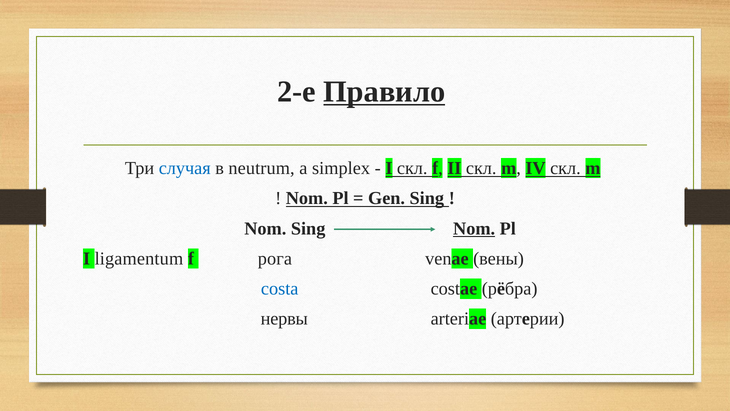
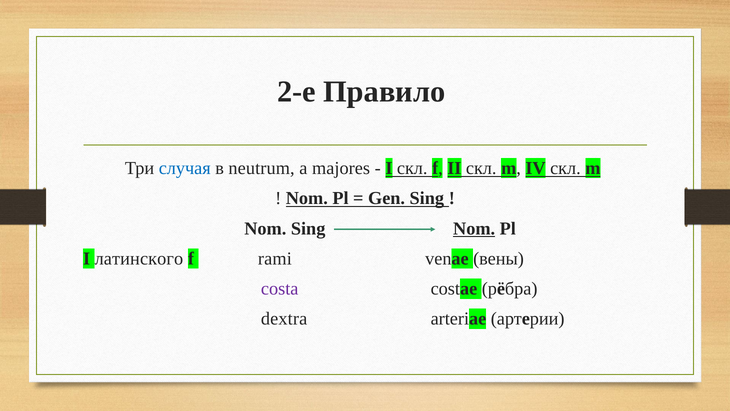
Правило underline: present -> none
simplex: simplex -> majores
ligamentum: ligamentum -> латинского
рога: рога -> rami
costa colour: blue -> purple
нервы: нервы -> dextra
